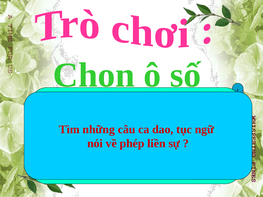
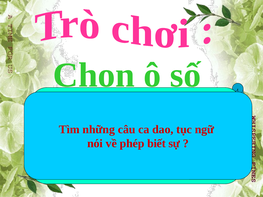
liền: liền -> biết
